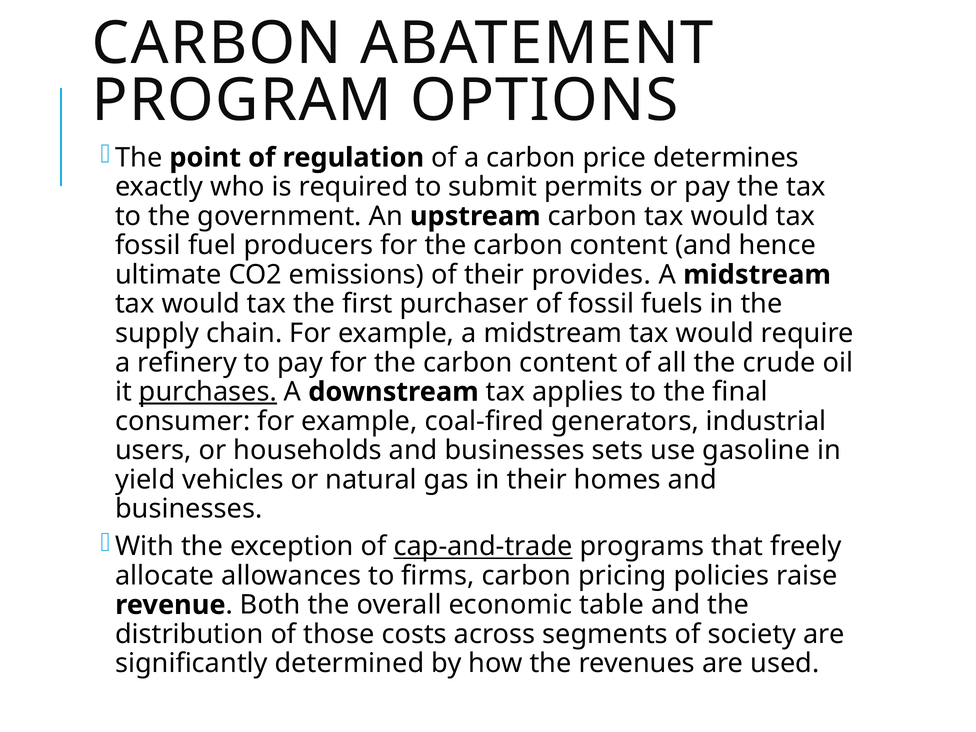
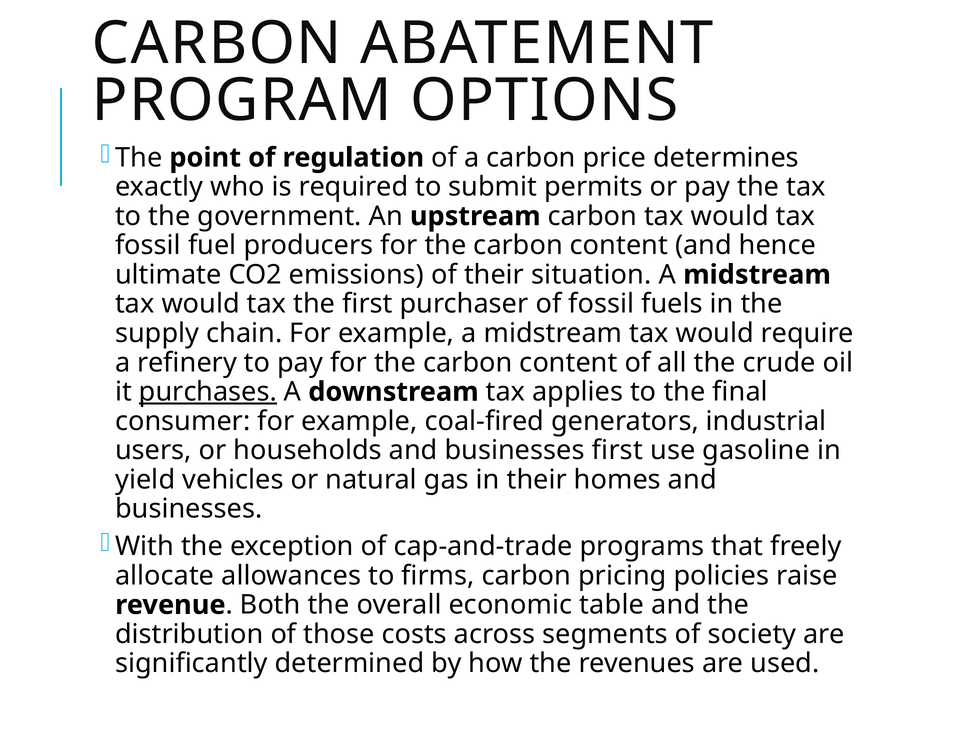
provides: provides -> situation
businesses sets: sets -> first
cap-and-trade underline: present -> none
